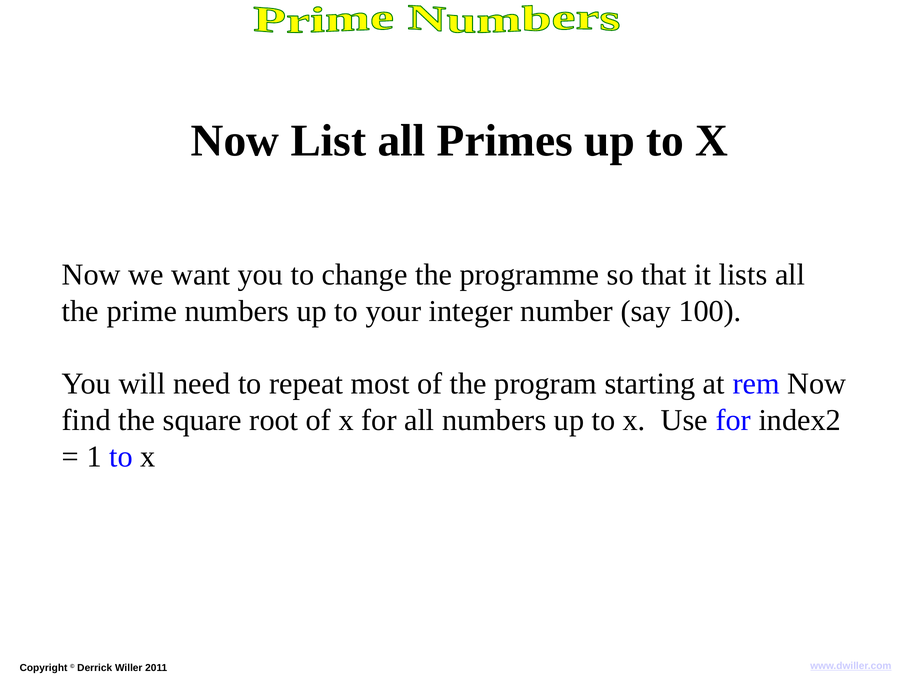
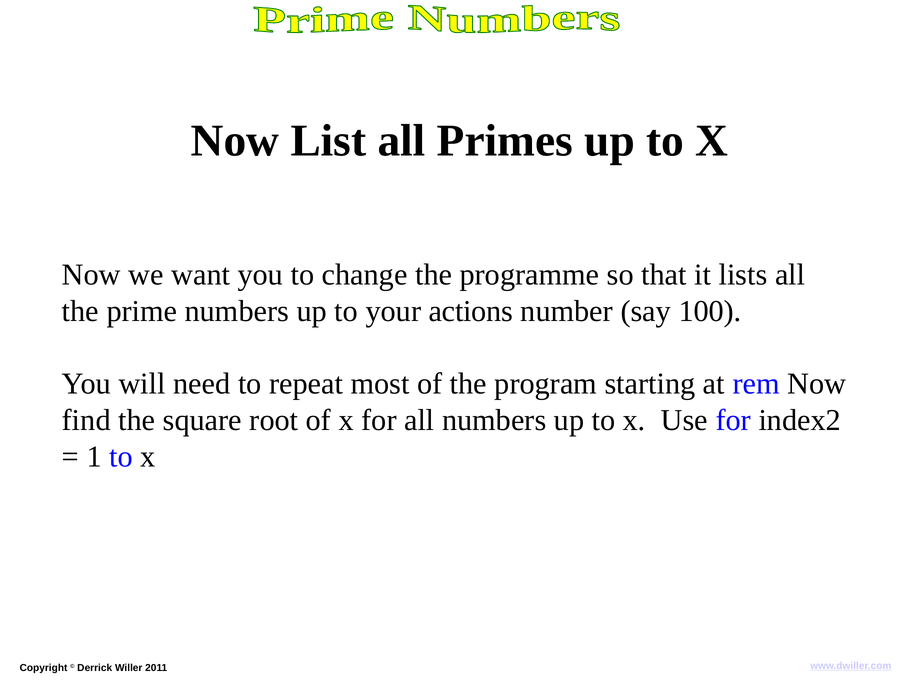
integer: integer -> actions
